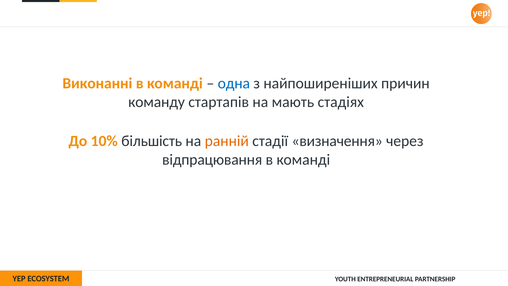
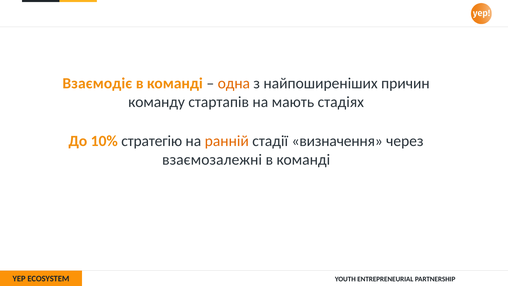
Виконанні: Виконанні -> Взаємодіє
одна colour: blue -> orange
більшість: більшість -> стратегію
відпрацювання: відпрацювання -> взаємозалежні
